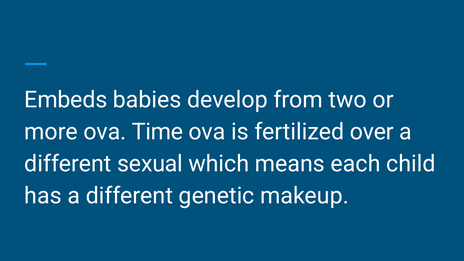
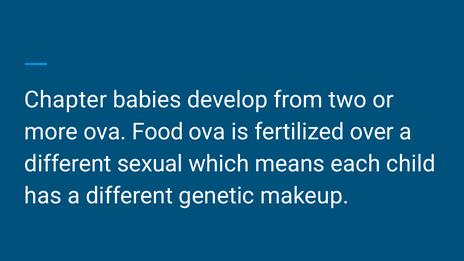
Embeds: Embeds -> Chapter
Time: Time -> Food
